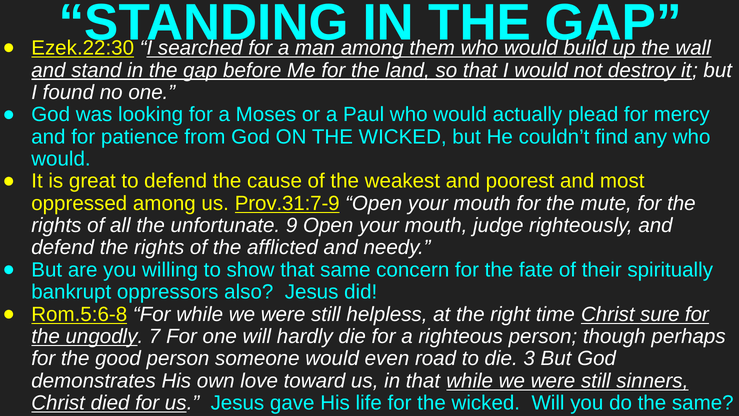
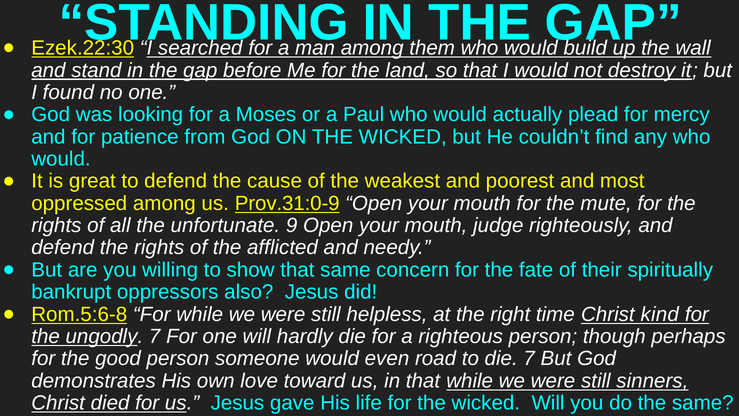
Prov.31:7-9: Prov.31:7-9 -> Prov.31:0-9
sure: sure -> kind
die 3: 3 -> 7
